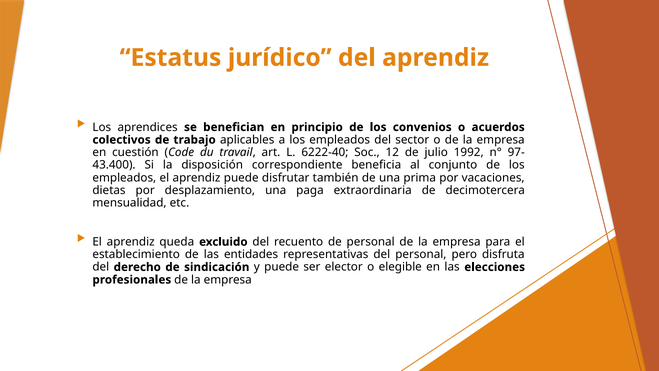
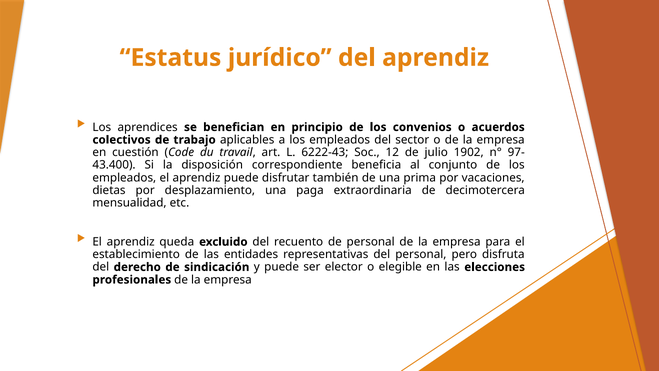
6222-40: 6222-40 -> 6222-43
1992: 1992 -> 1902
